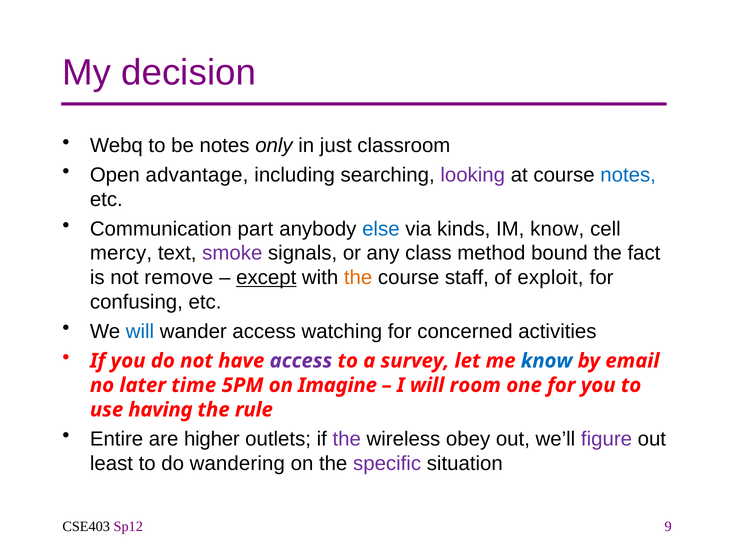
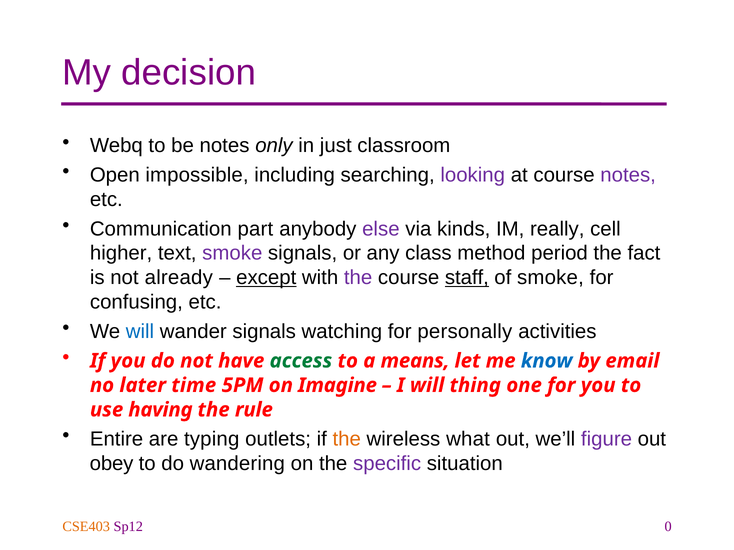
advantage: advantage -> impossible
notes at (628, 175) colour: blue -> purple
else colour: blue -> purple
IM know: know -> really
mercy: mercy -> higher
bound: bound -> period
remove: remove -> already
the at (358, 278) colour: orange -> purple
staff underline: none -> present
of exploit: exploit -> smoke
wander access: access -> signals
concerned: concerned -> personally
access at (301, 361) colour: purple -> green
survey: survey -> means
room: room -> thing
higher: higher -> typing
the at (347, 439) colour: purple -> orange
obey: obey -> what
least: least -> obey
CSE403 colour: black -> orange
9: 9 -> 0
